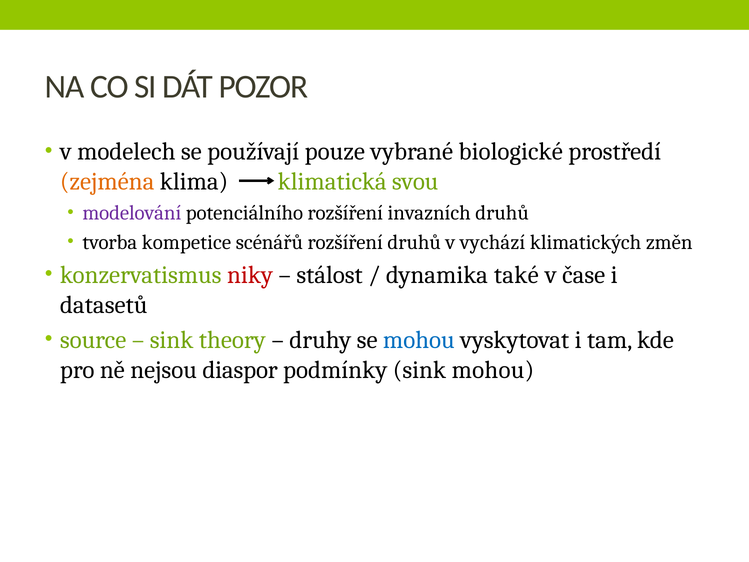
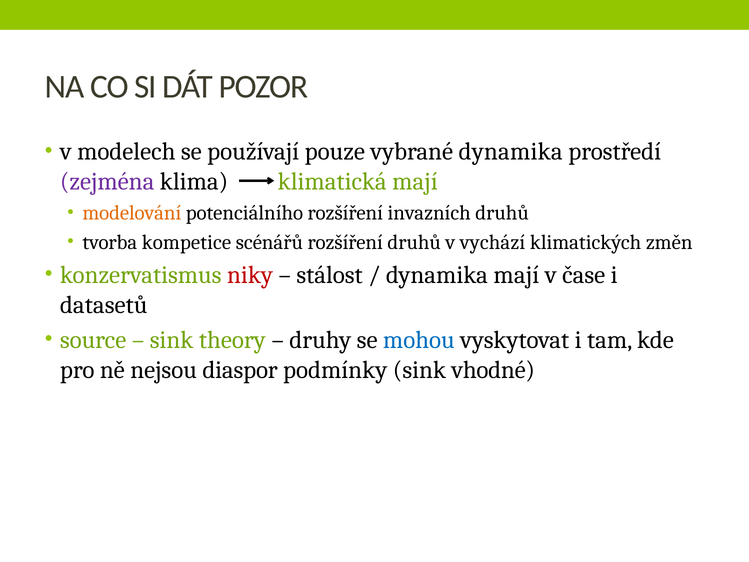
vybrané biologické: biologické -> dynamika
zejména colour: orange -> purple
klimatická svou: svou -> mají
modelování colour: purple -> orange
dynamika také: také -> mají
sink mohou: mohou -> vhodné
